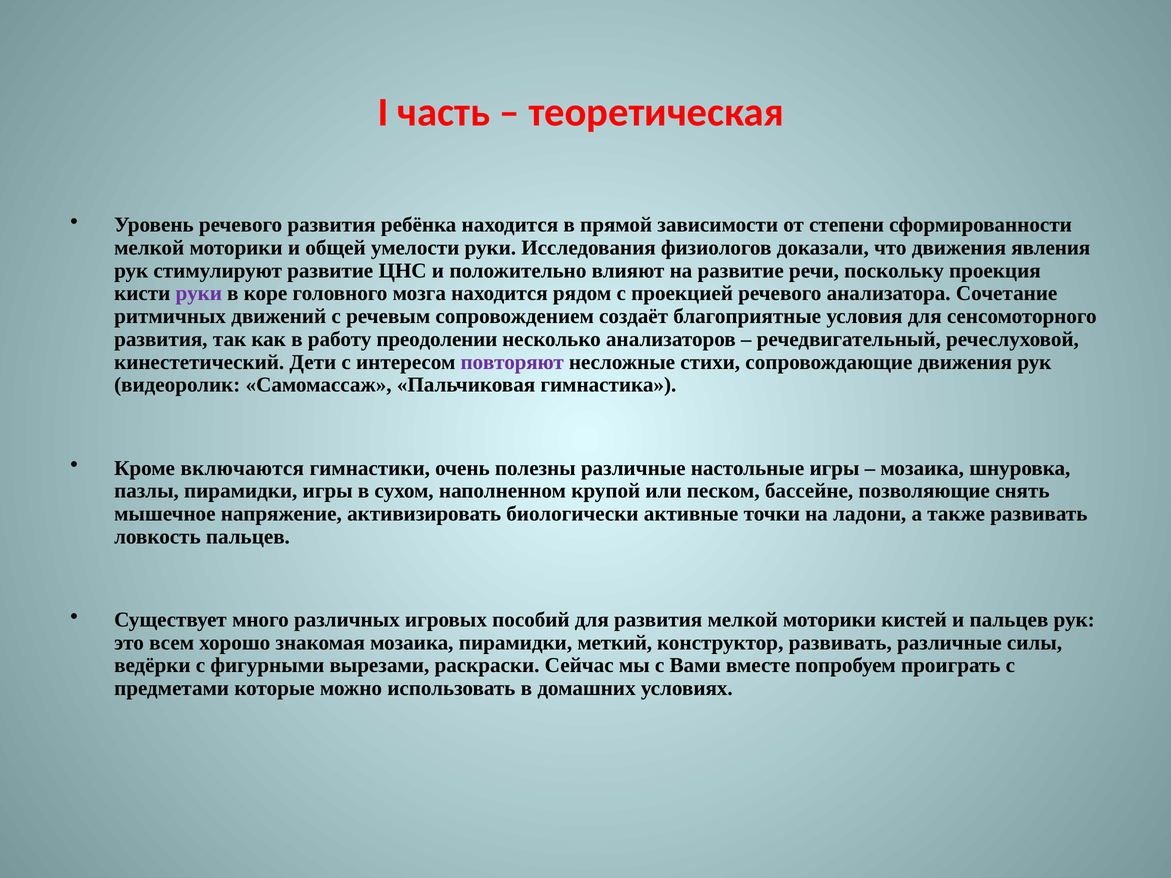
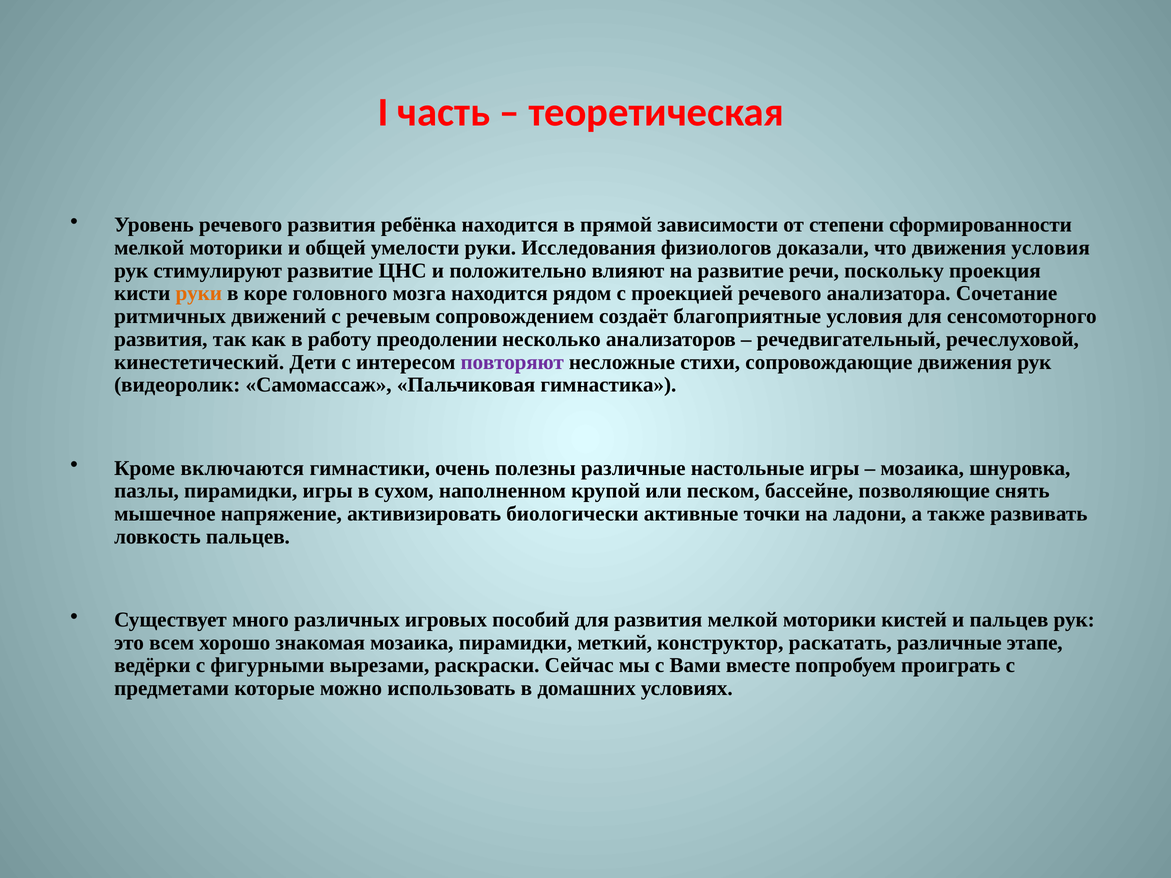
движения явления: явления -> условия
руки at (199, 294) colour: purple -> orange
конструктор развивать: развивать -> раскатать
силы: силы -> этапе
